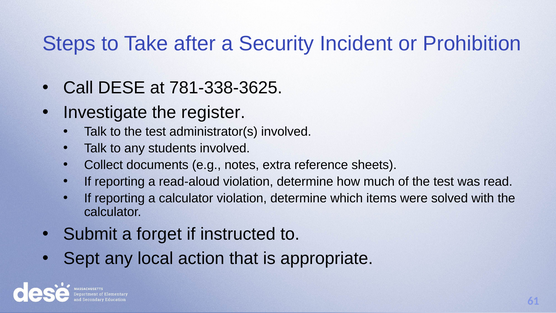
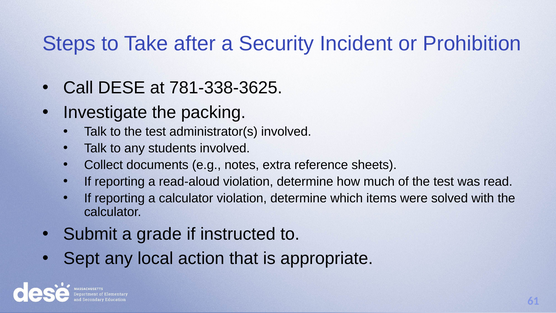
register: register -> packing
forget: forget -> grade
